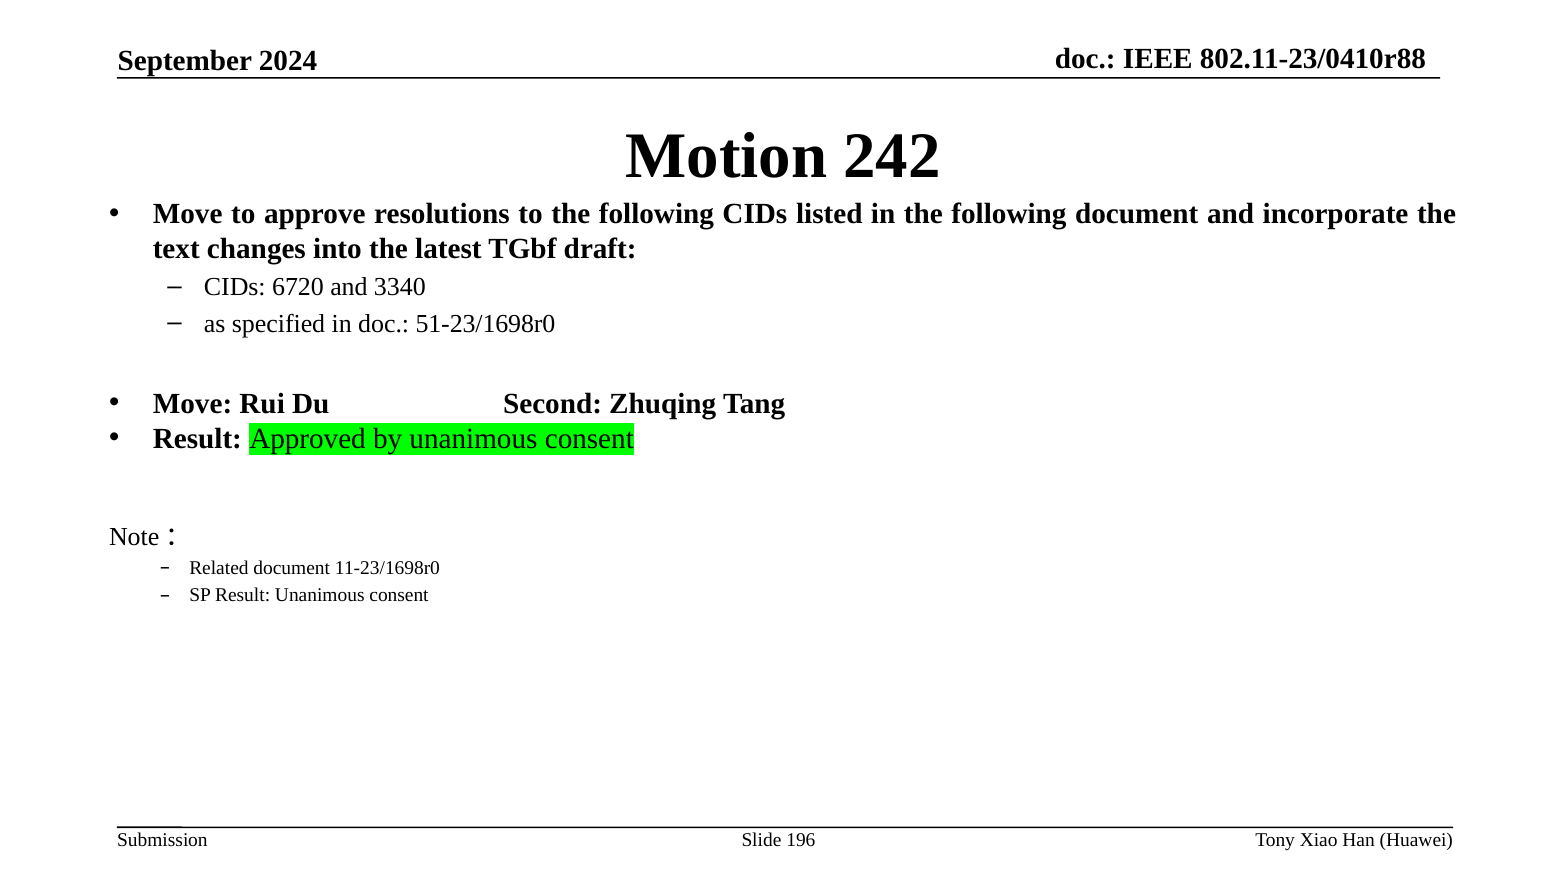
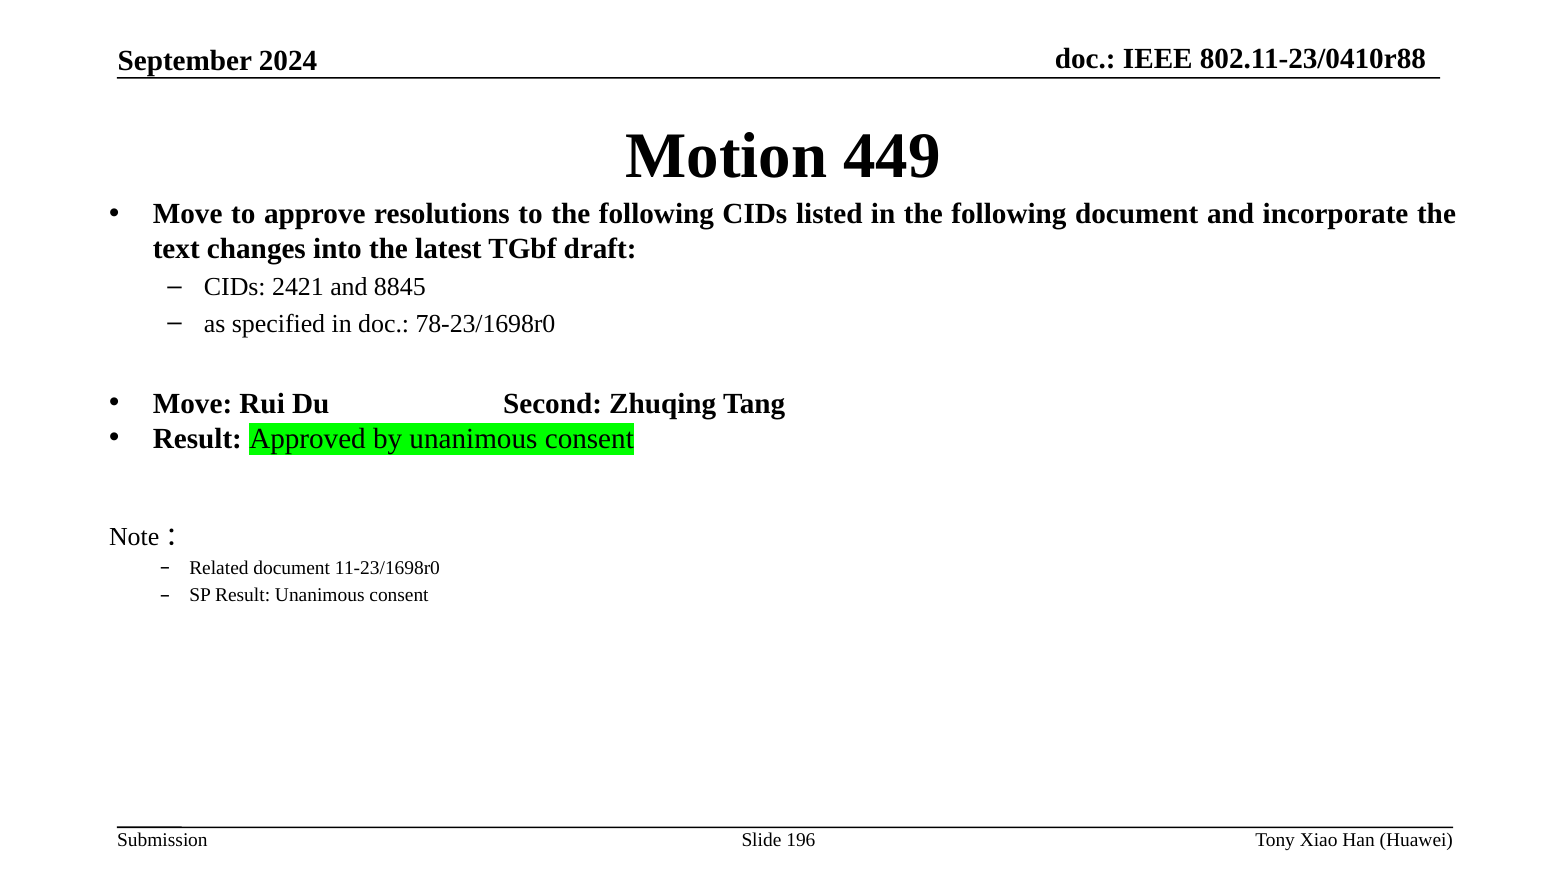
242: 242 -> 449
6720: 6720 -> 2421
3340: 3340 -> 8845
51-23/1698r0: 51-23/1698r0 -> 78-23/1698r0
